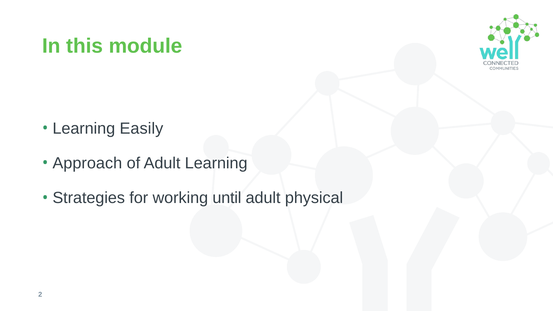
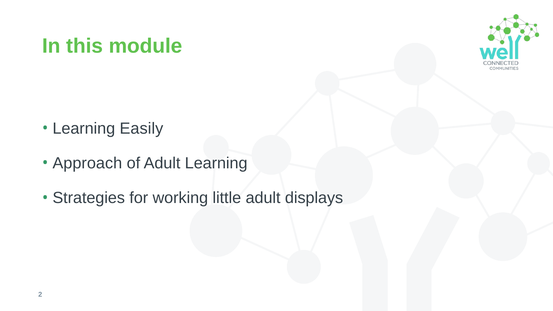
until: until -> little
physical: physical -> displays
